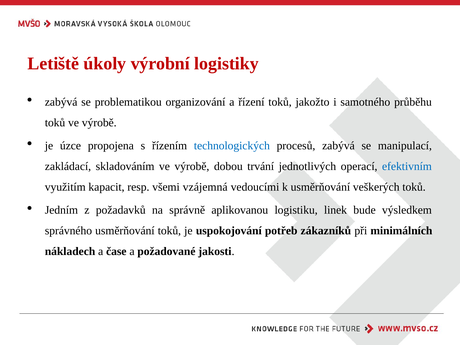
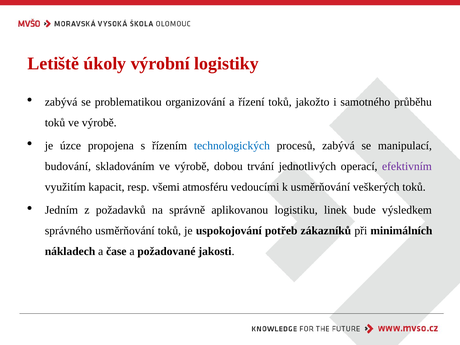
zakládací: zakládací -> budování
efektivním colour: blue -> purple
vzájemná: vzájemná -> atmosféru
